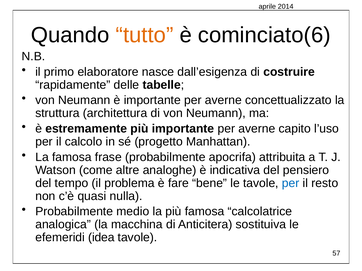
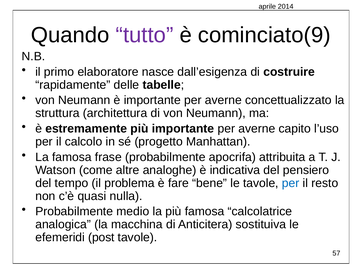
tutto colour: orange -> purple
cominciato(6: cominciato(6 -> cominciato(9
idea: idea -> post
